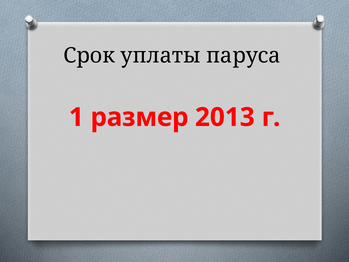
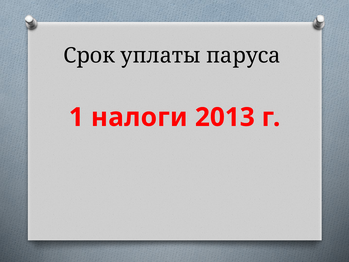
размер: размер -> налоги
